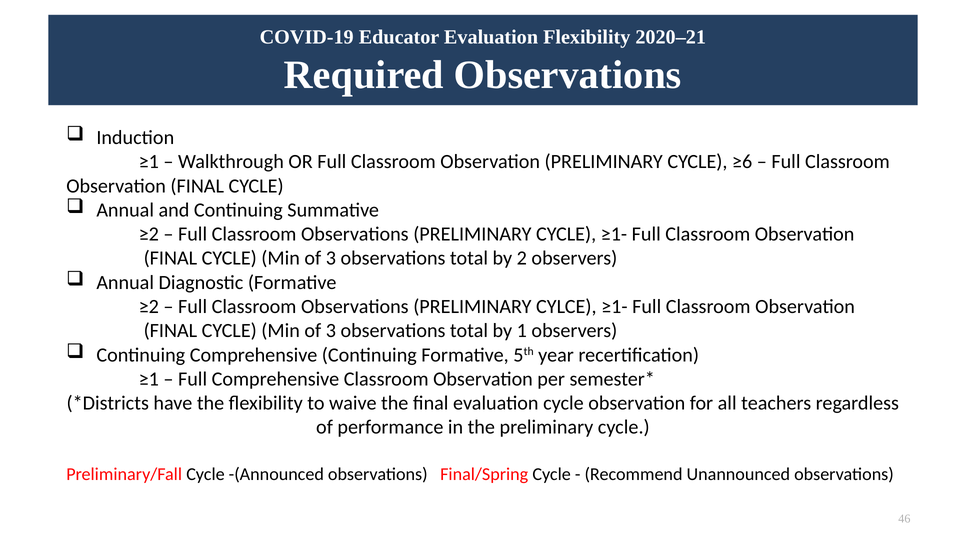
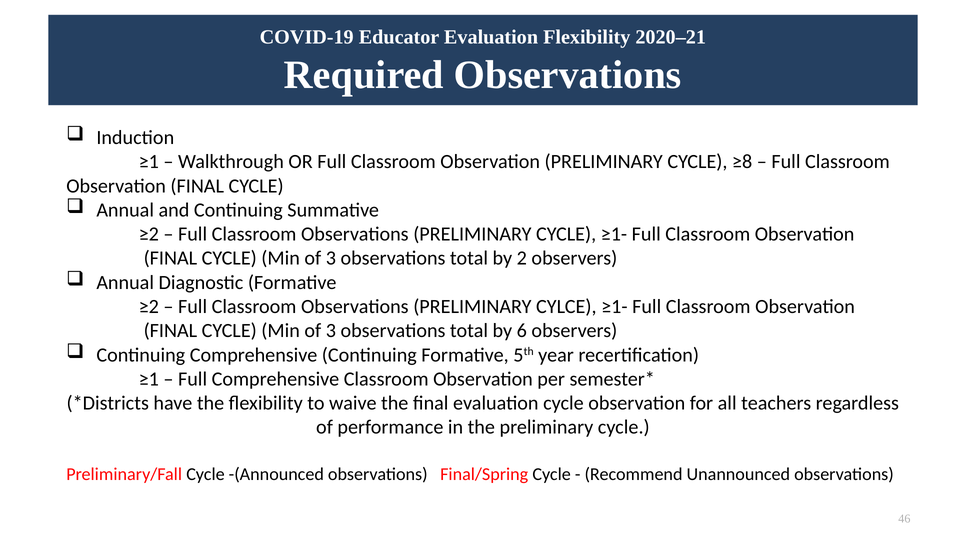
≥6: ≥6 -> ≥8
1: 1 -> 6
